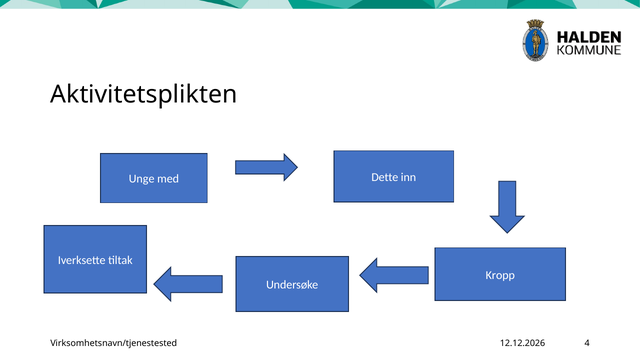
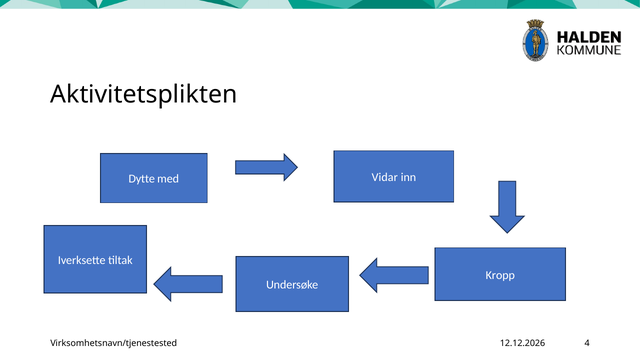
Unge: Unge -> Dytte
Dette: Dette -> Vidar
